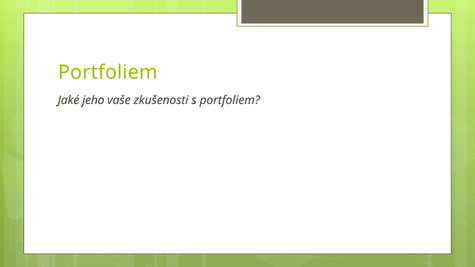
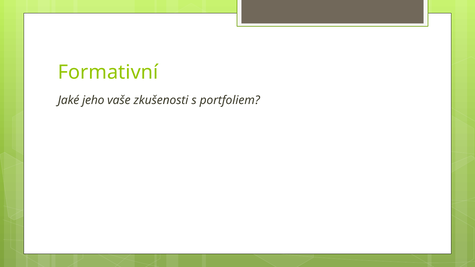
Portfoliem at (108, 72): Portfoliem -> Formativní
